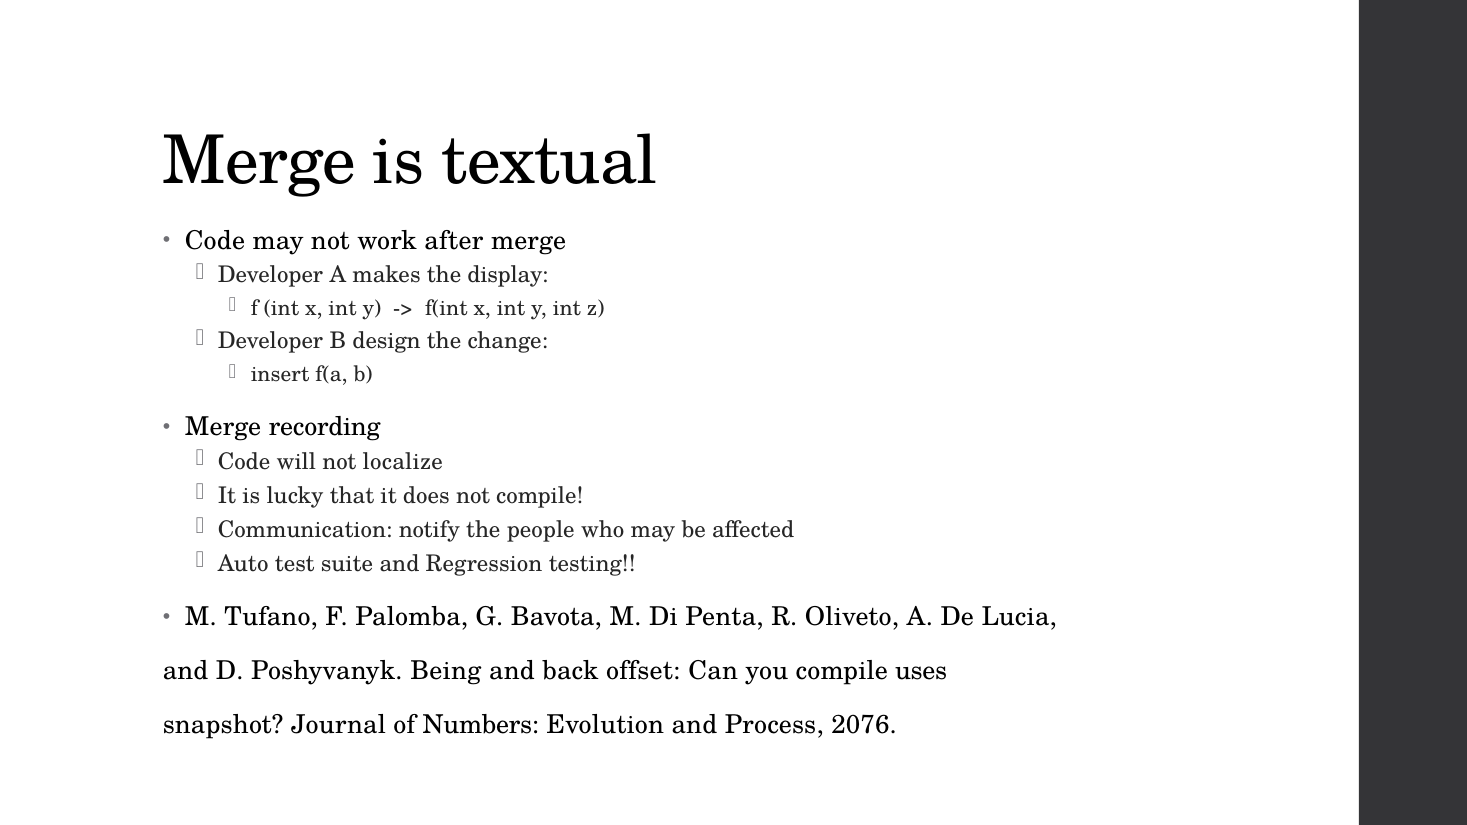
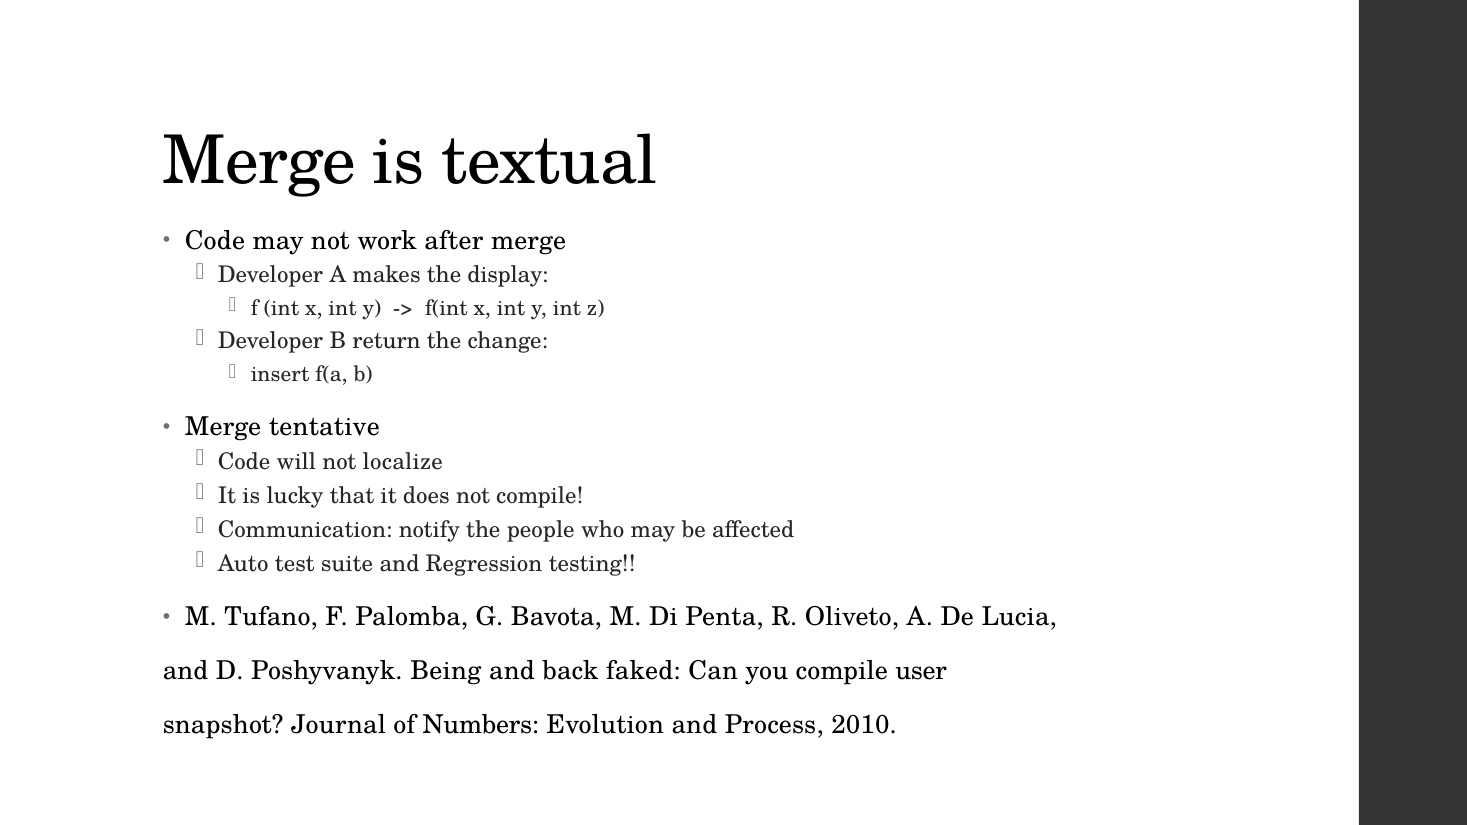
design: design -> return
recording: recording -> tentative
offset: offset -> faked
uses: uses -> user
2076: 2076 -> 2010
